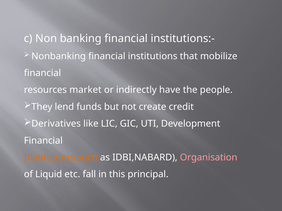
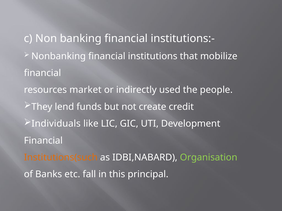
have: have -> used
Derivatives: Derivatives -> Individuals
Organisation colour: pink -> light green
Liquid: Liquid -> Banks
